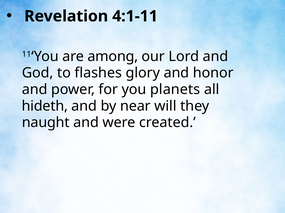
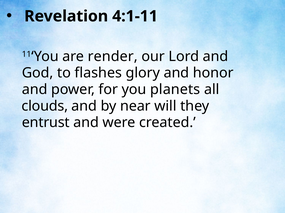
among: among -> render
hideth: hideth -> clouds
naught: naught -> entrust
